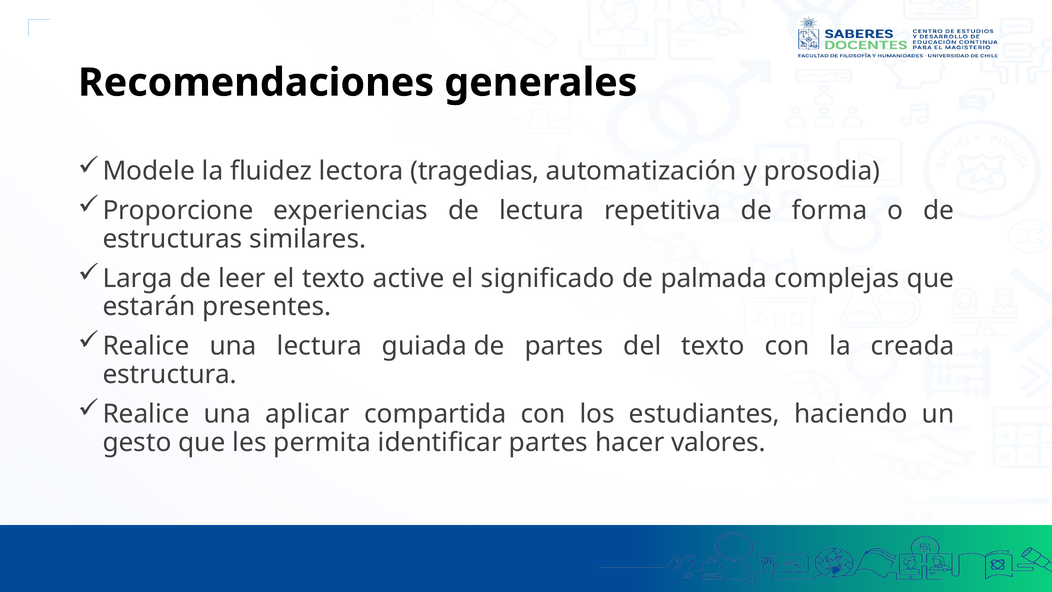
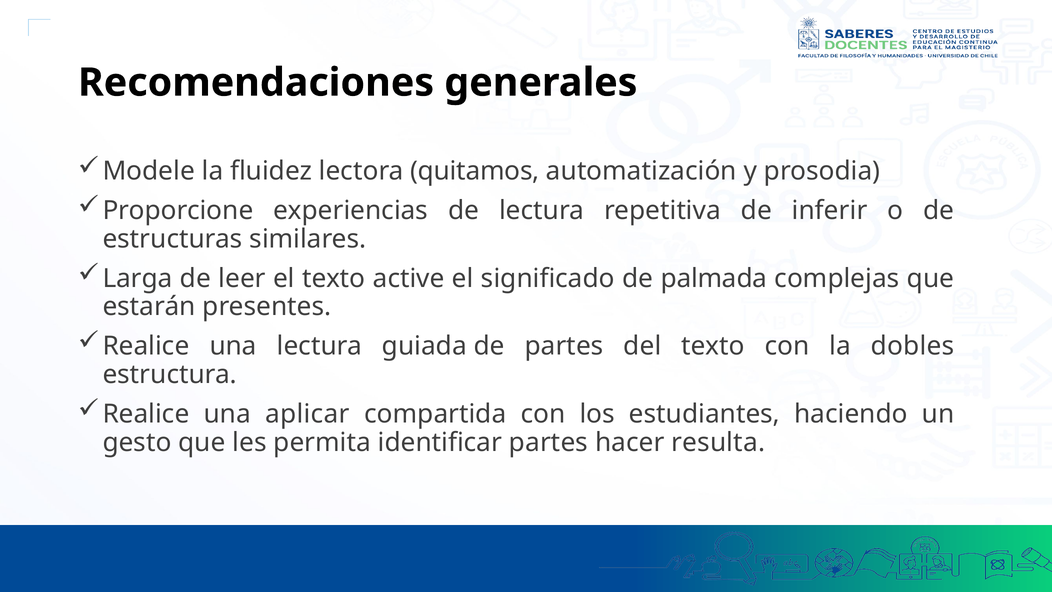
tragedias: tragedias -> quitamos
forma: forma -> inferir
creada: creada -> dobles
valores: valores -> resulta
